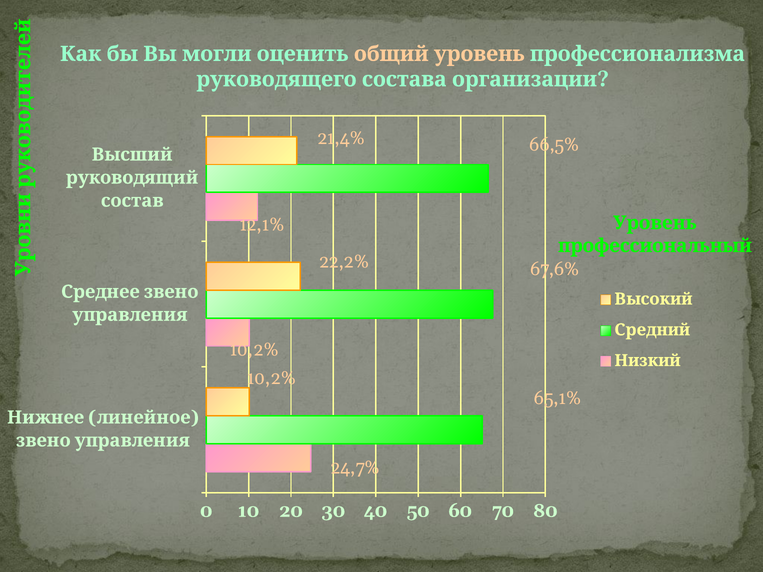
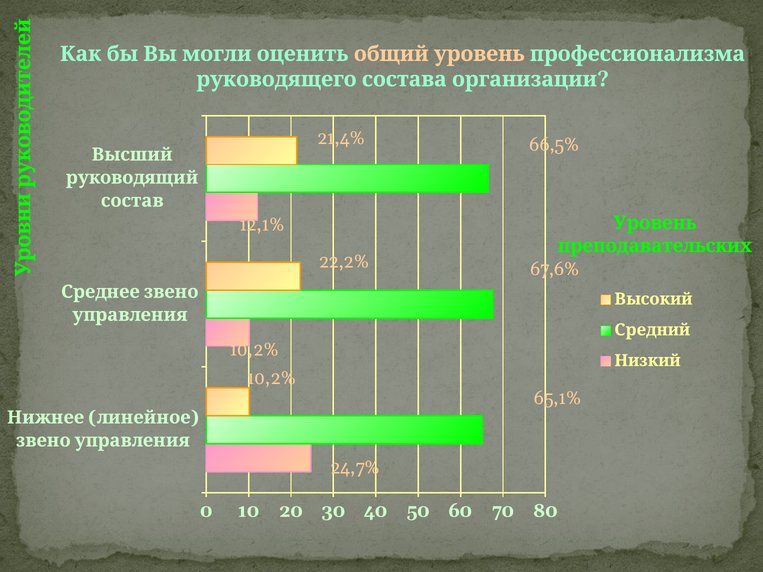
профессиональный: профессиональный -> преподавательских
